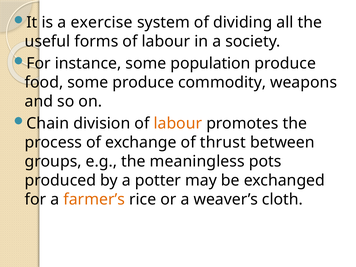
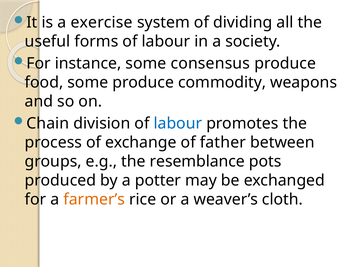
population: population -> consensus
labour at (178, 123) colour: orange -> blue
thrust: thrust -> father
meaningless: meaningless -> resemblance
